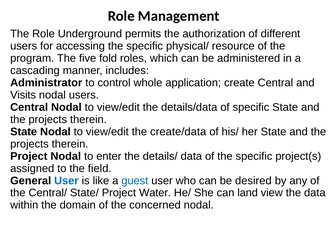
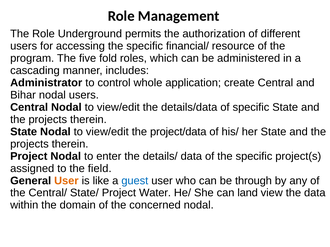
physical/: physical/ -> financial/
Visits: Visits -> Bihar
create/data: create/data -> project/data
User at (66, 181) colour: blue -> orange
desired: desired -> through
